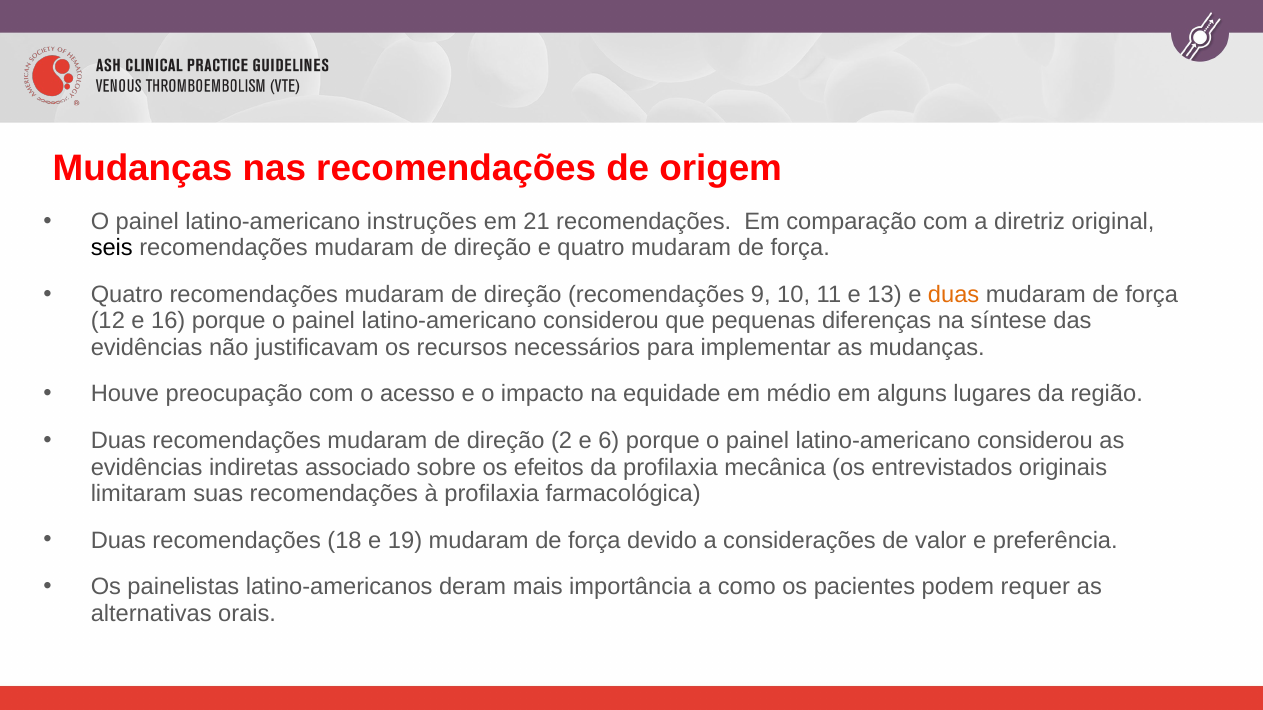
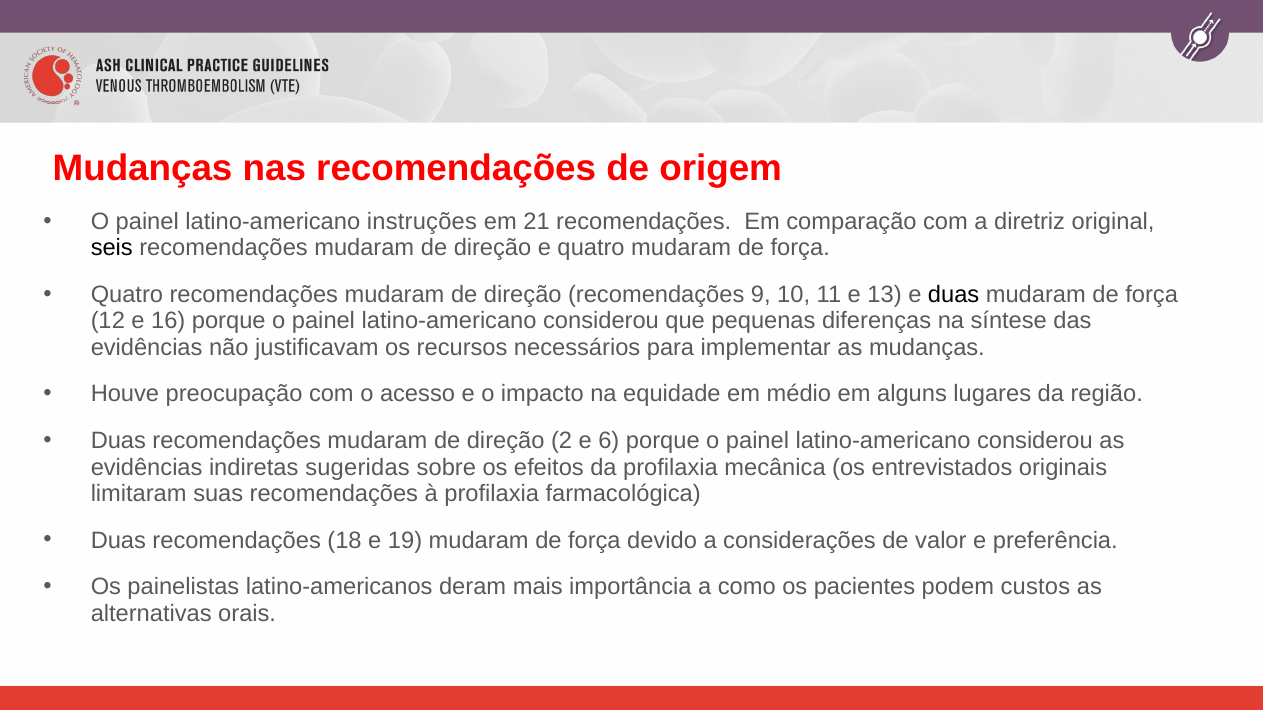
duas at (954, 295) colour: orange -> black
associado: associado -> sugeridas
requer: requer -> custos
